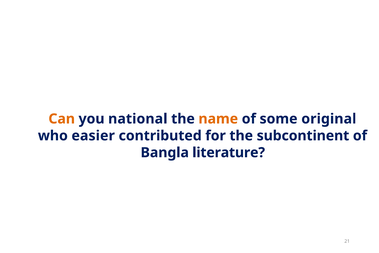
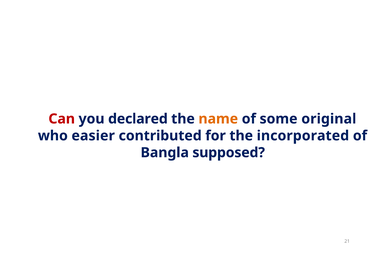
Can colour: orange -> red
national: national -> declared
subcontinent: subcontinent -> incorporated
literature: literature -> supposed
